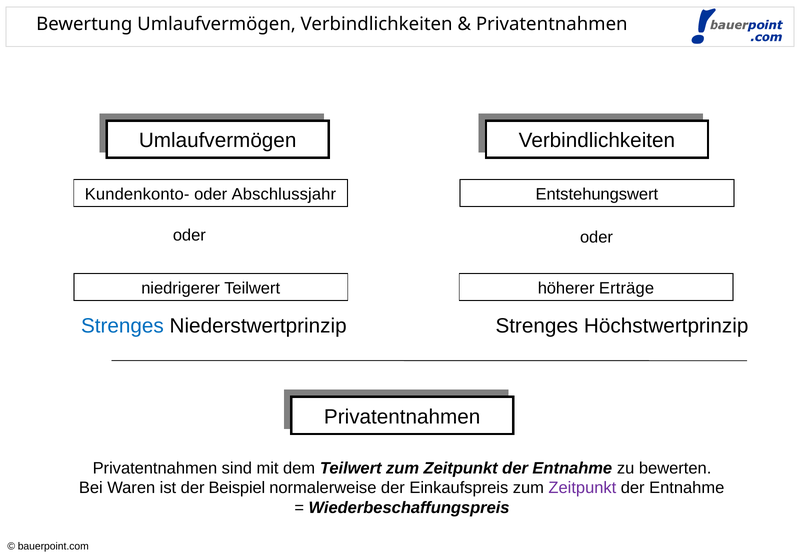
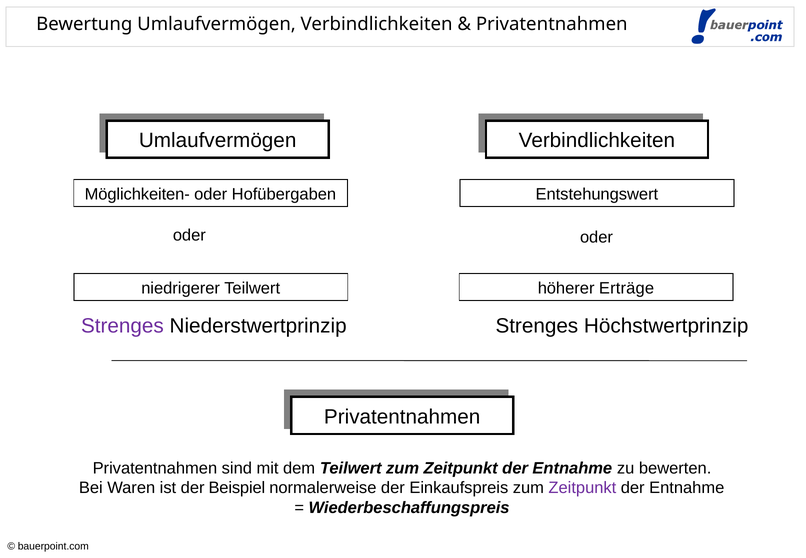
Kundenkonto-: Kundenkonto- -> Möglichkeiten-
Abschlussjahr: Abschlussjahr -> Hofübergaben
Strenges at (122, 326) colour: blue -> purple
